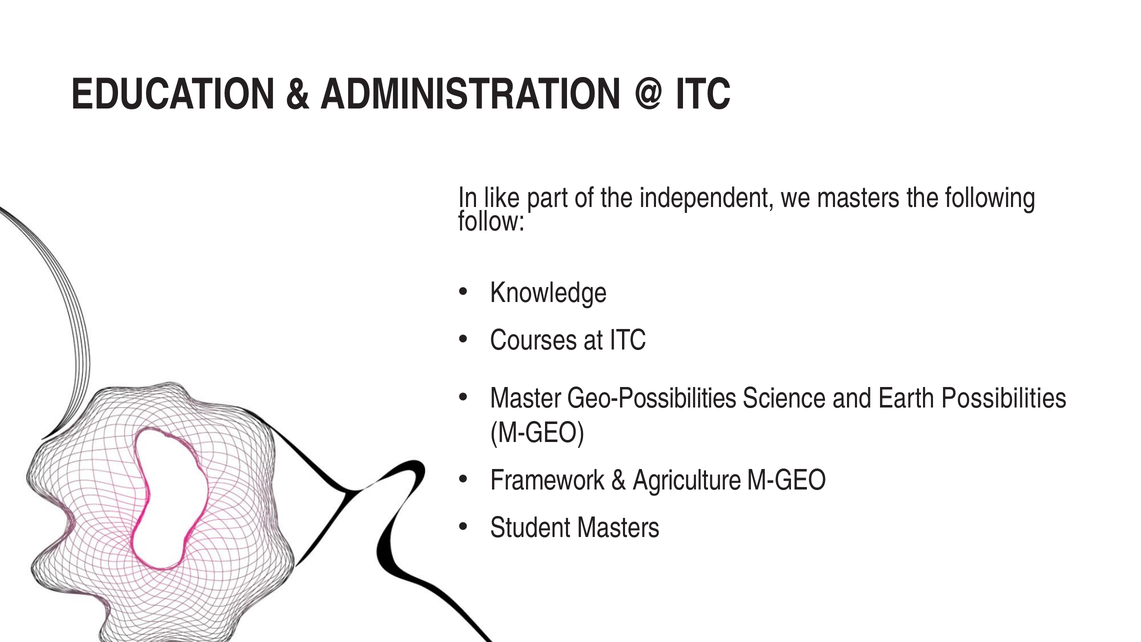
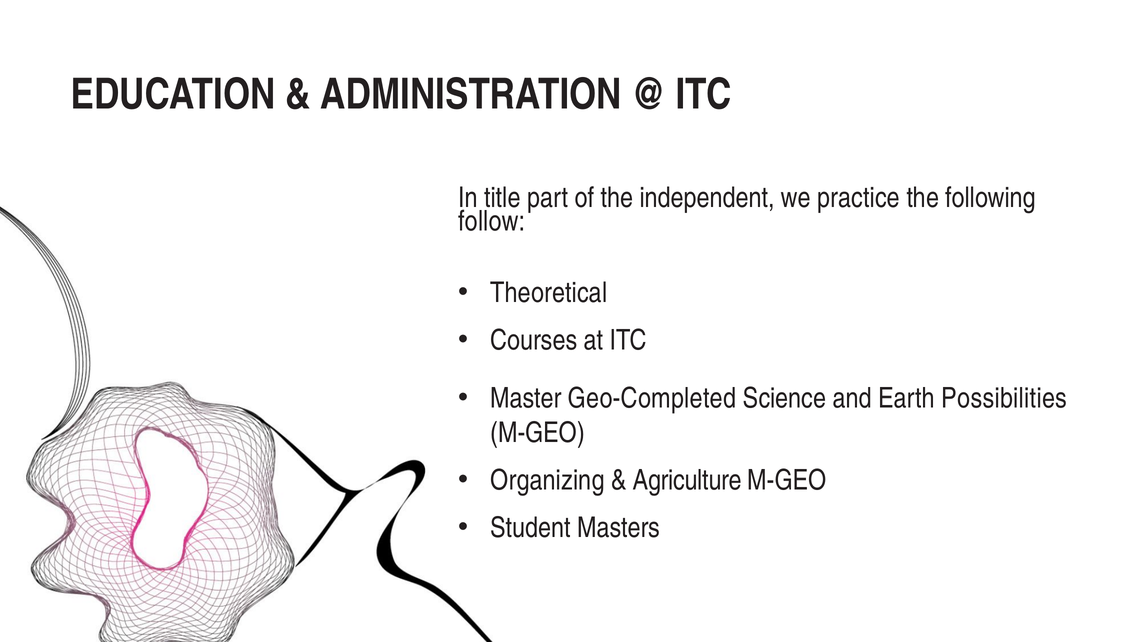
like: like -> title
we masters: masters -> practice
Knowledge: Knowledge -> Theoretical
Geo-Possibilities: Geo-Possibilities -> Geo-Completed
Framework: Framework -> Organizing
